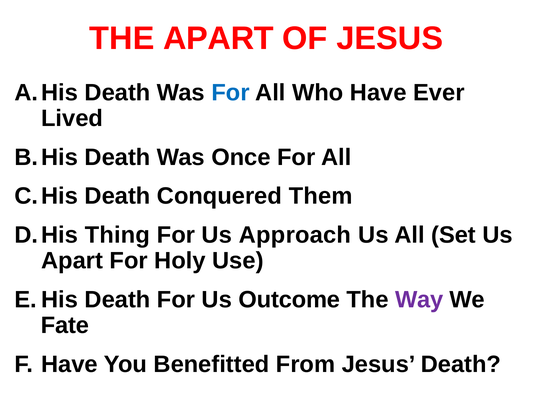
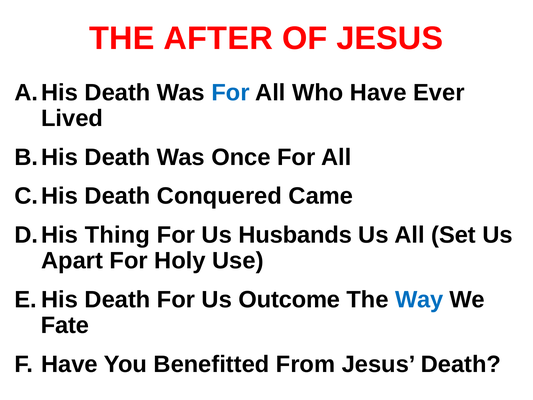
THE APART: APART -> AFTER
Them: Them -> Came
Approach: Approach -> Husbands
Way colour: purple -> blue
